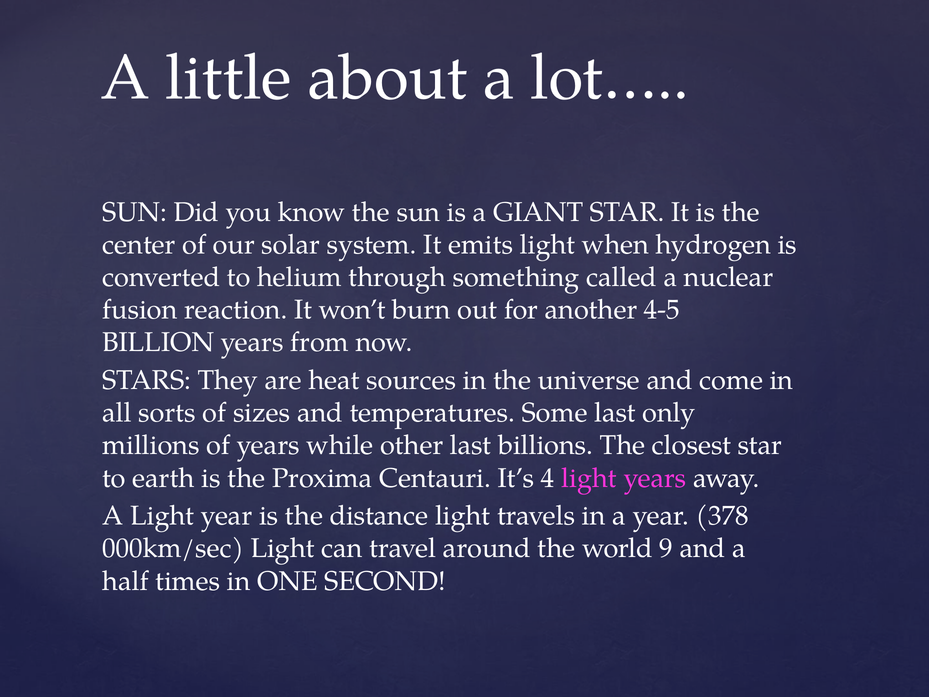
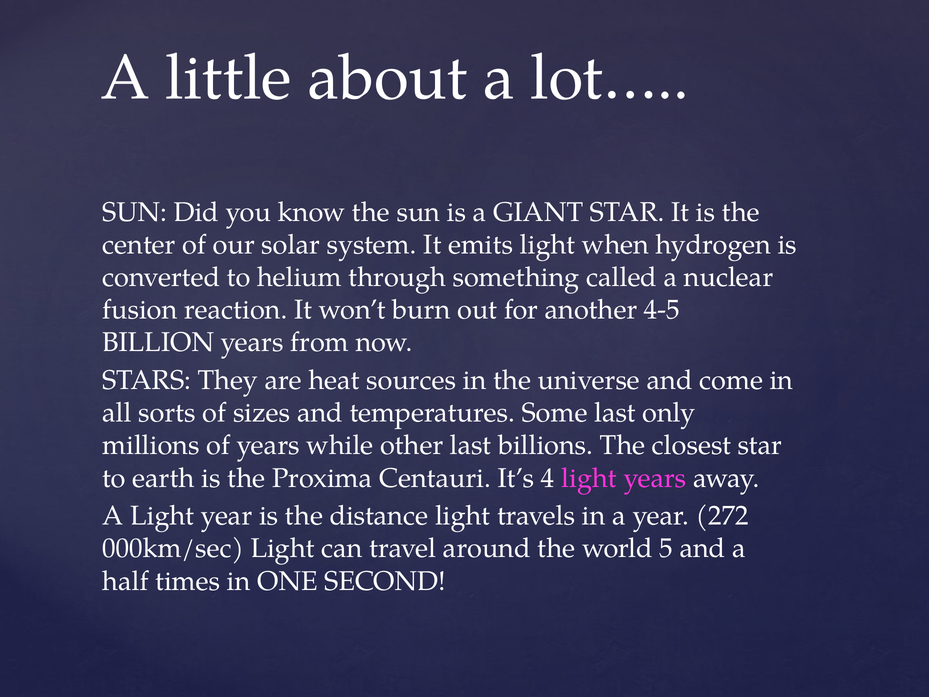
378: 378 -> 272
9: 9 -> 5
